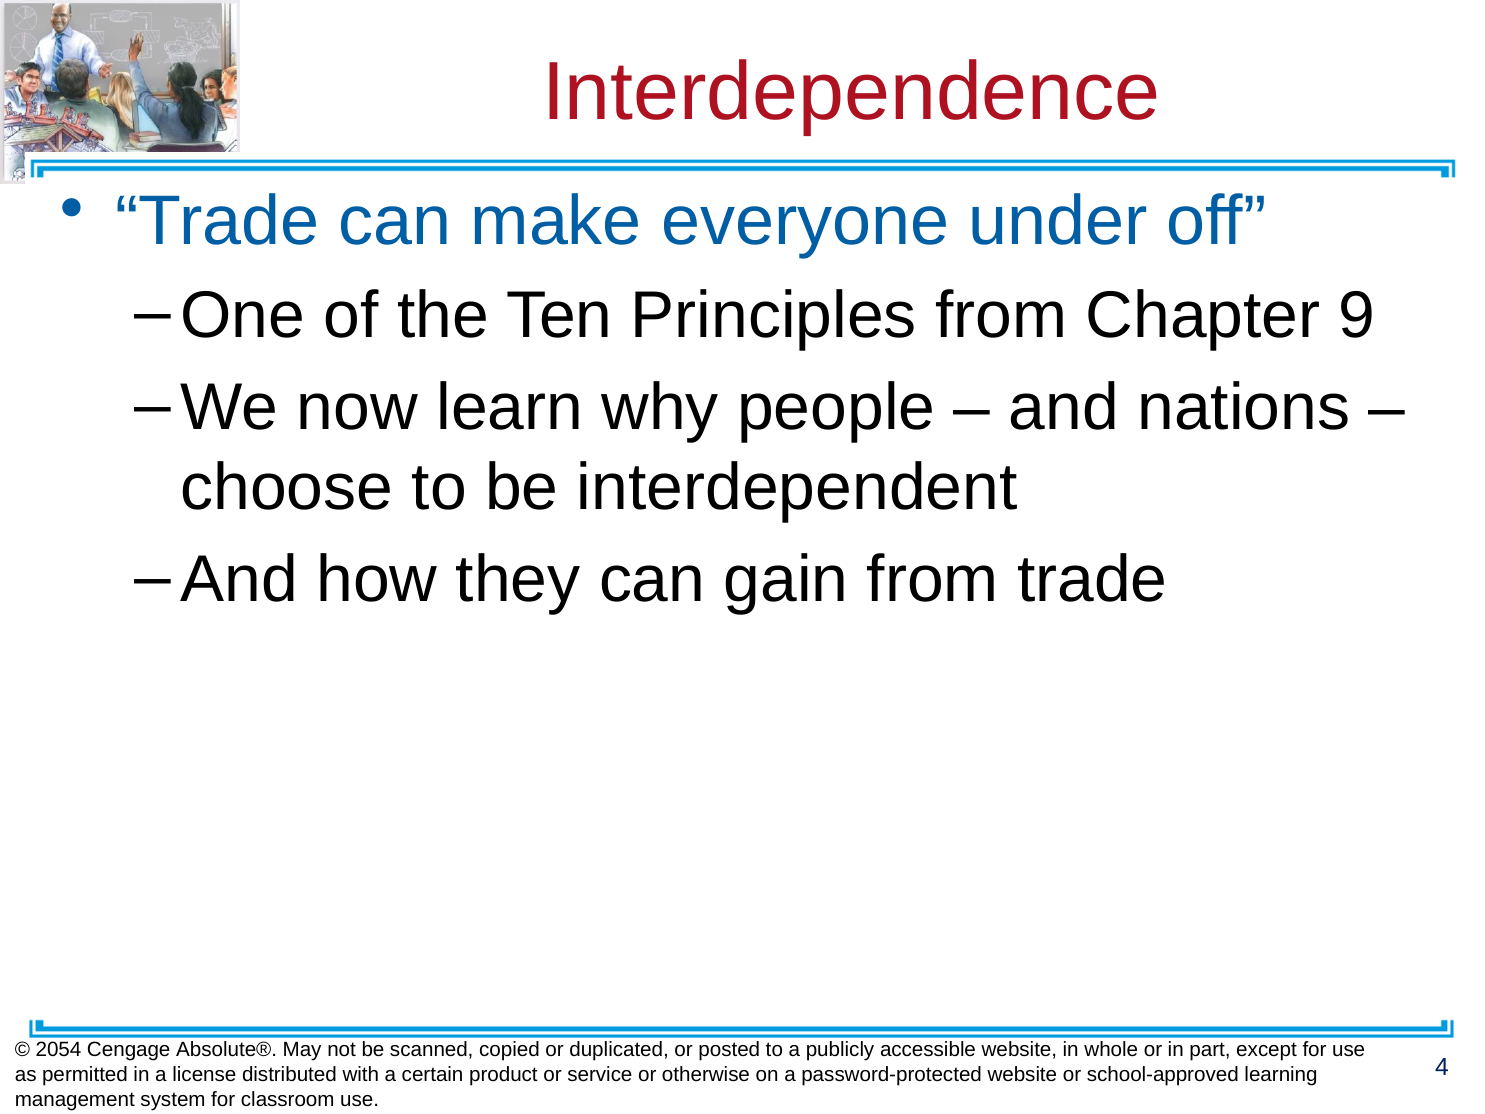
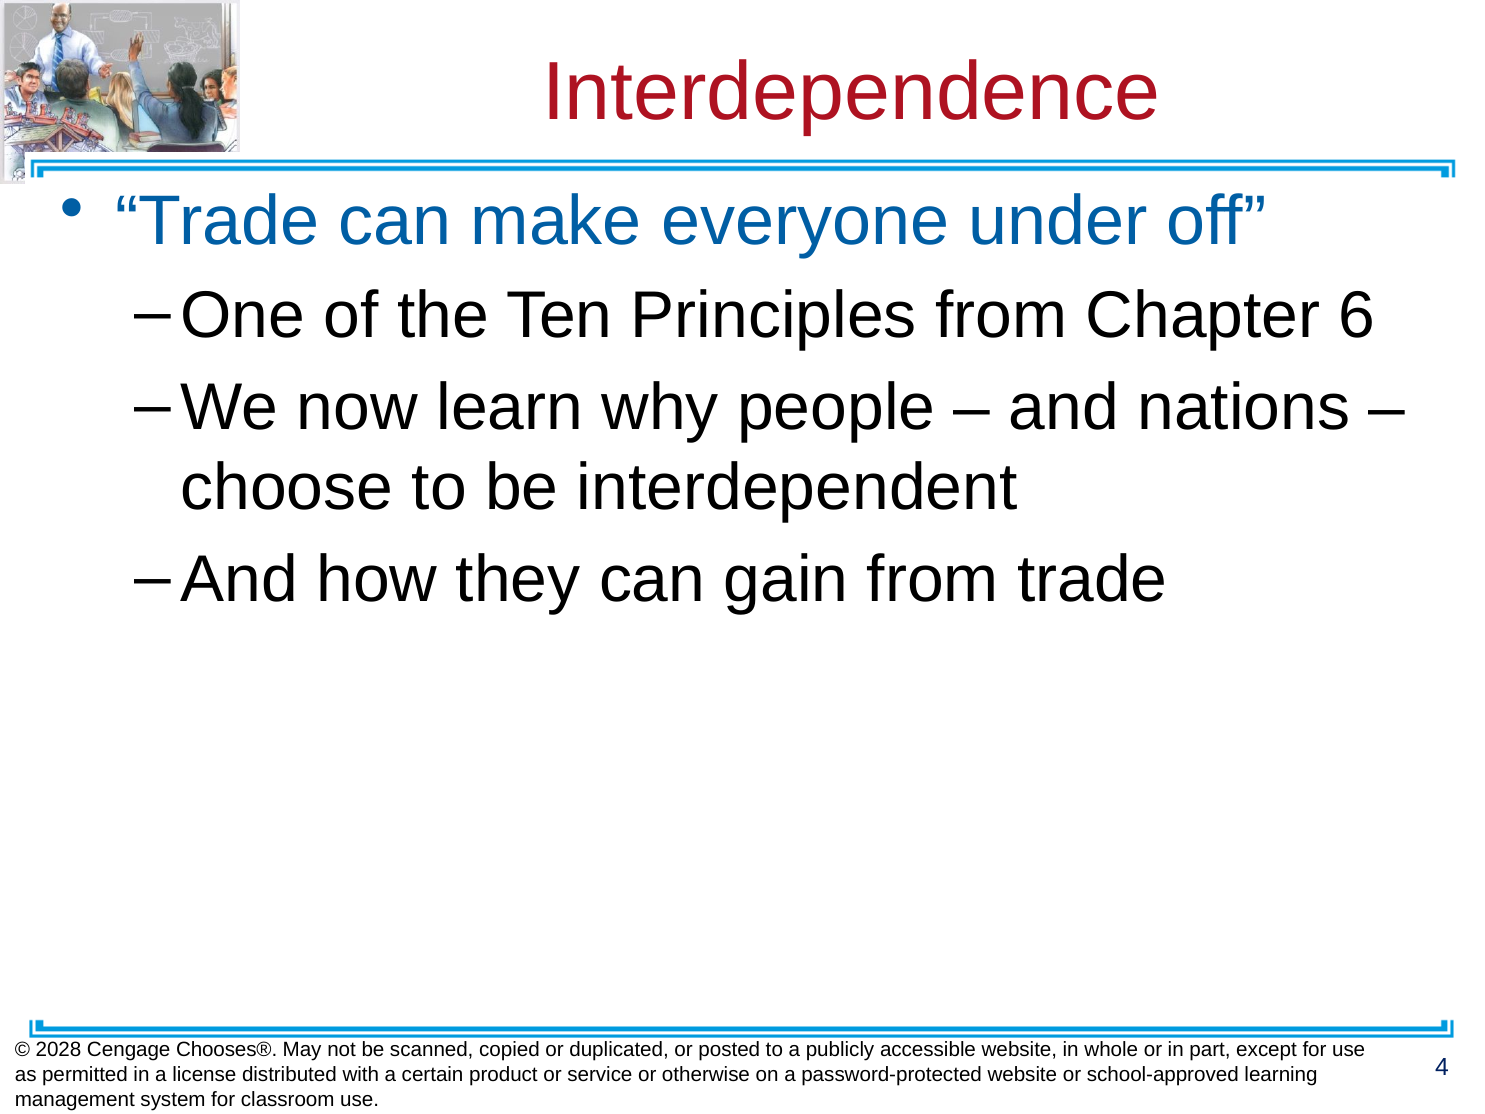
9: 9 -> 6
2054: 2054 -> 2028
Absolute®: Absolute® -> Chooses®
